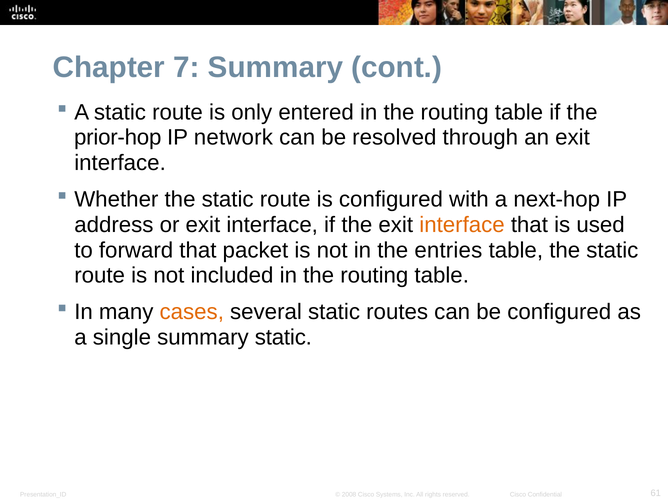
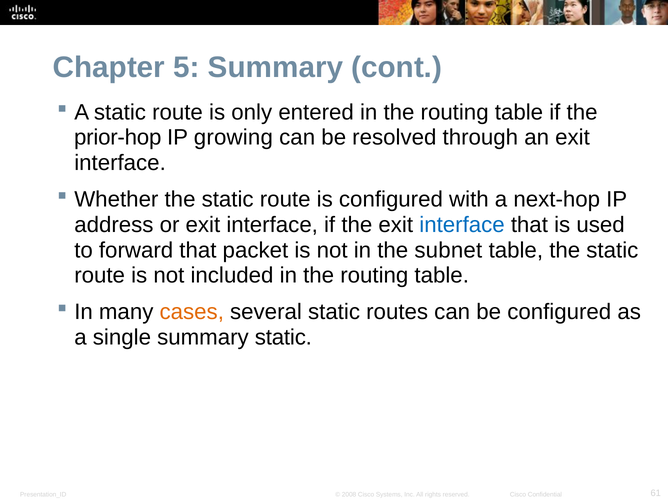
7: 7 -> 5
network: network -> growing
interface at (462, 225) colour: orange -> blue
entries: entries -> subnet
